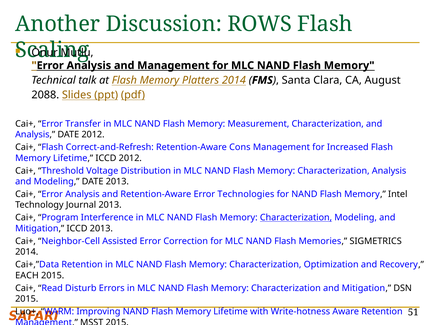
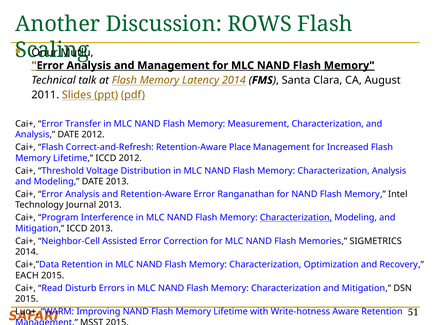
Memory at (349, 66) underline: none -> present
Platters: Platters -> Latency
2088: 2088 -> 2011
Cons: Cons -> Place
Technologies: Technologies -> Ranganathan
